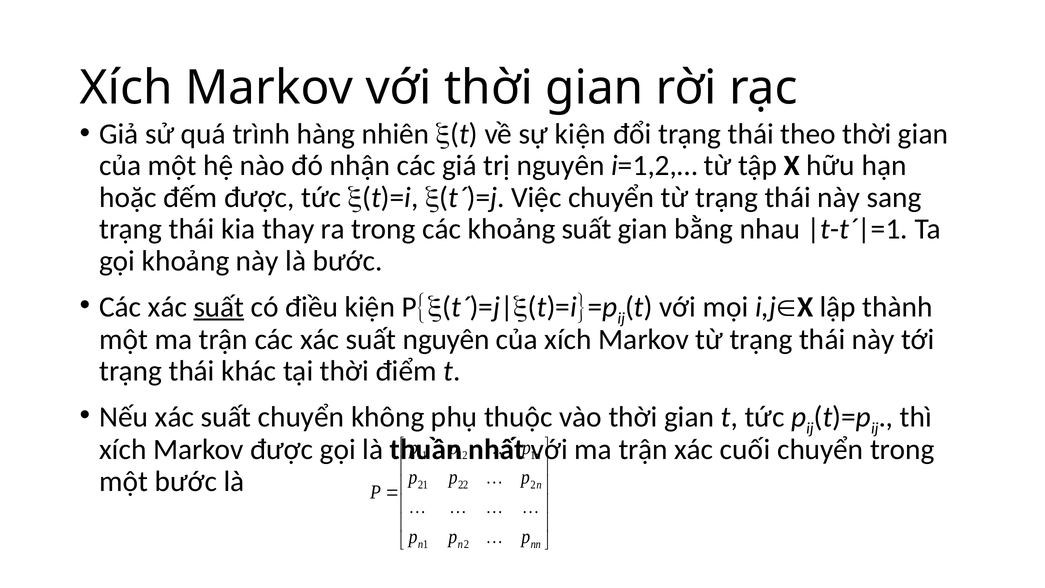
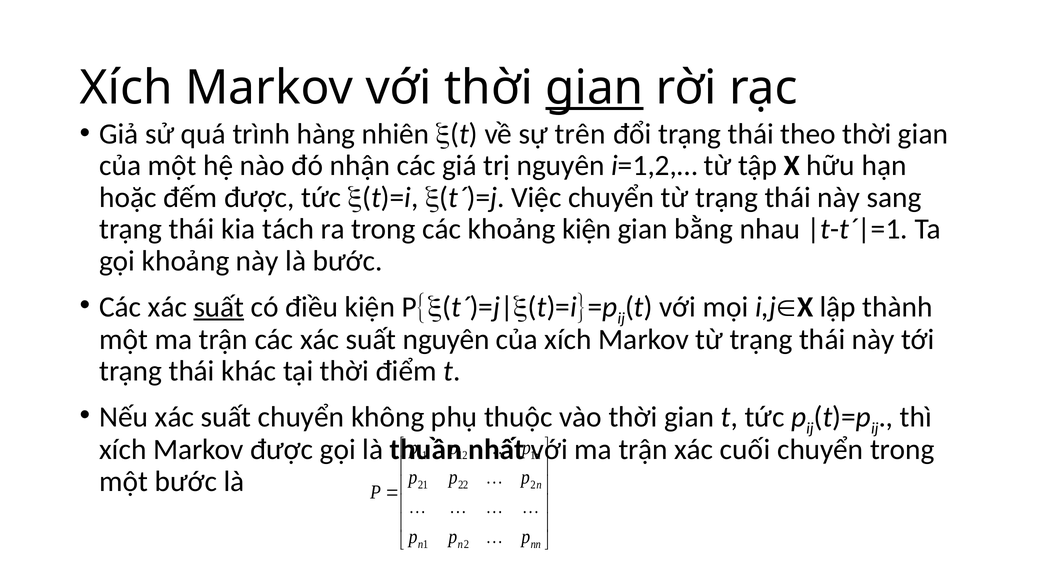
gian at (594, 88) underline: none -> present
sự kiện: kiện -> trên
thay: thay -> tách
khoảng suất: suất -> kiện
